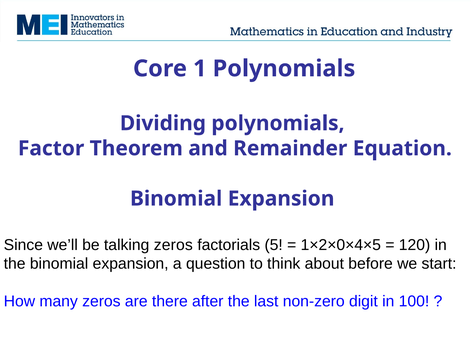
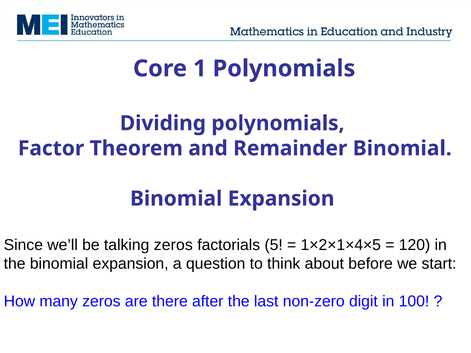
Remainder Equation: Equation -> Binomial
1×2×0×4×5: 1×2×0×4×5 -> 1×2×1×4×5
